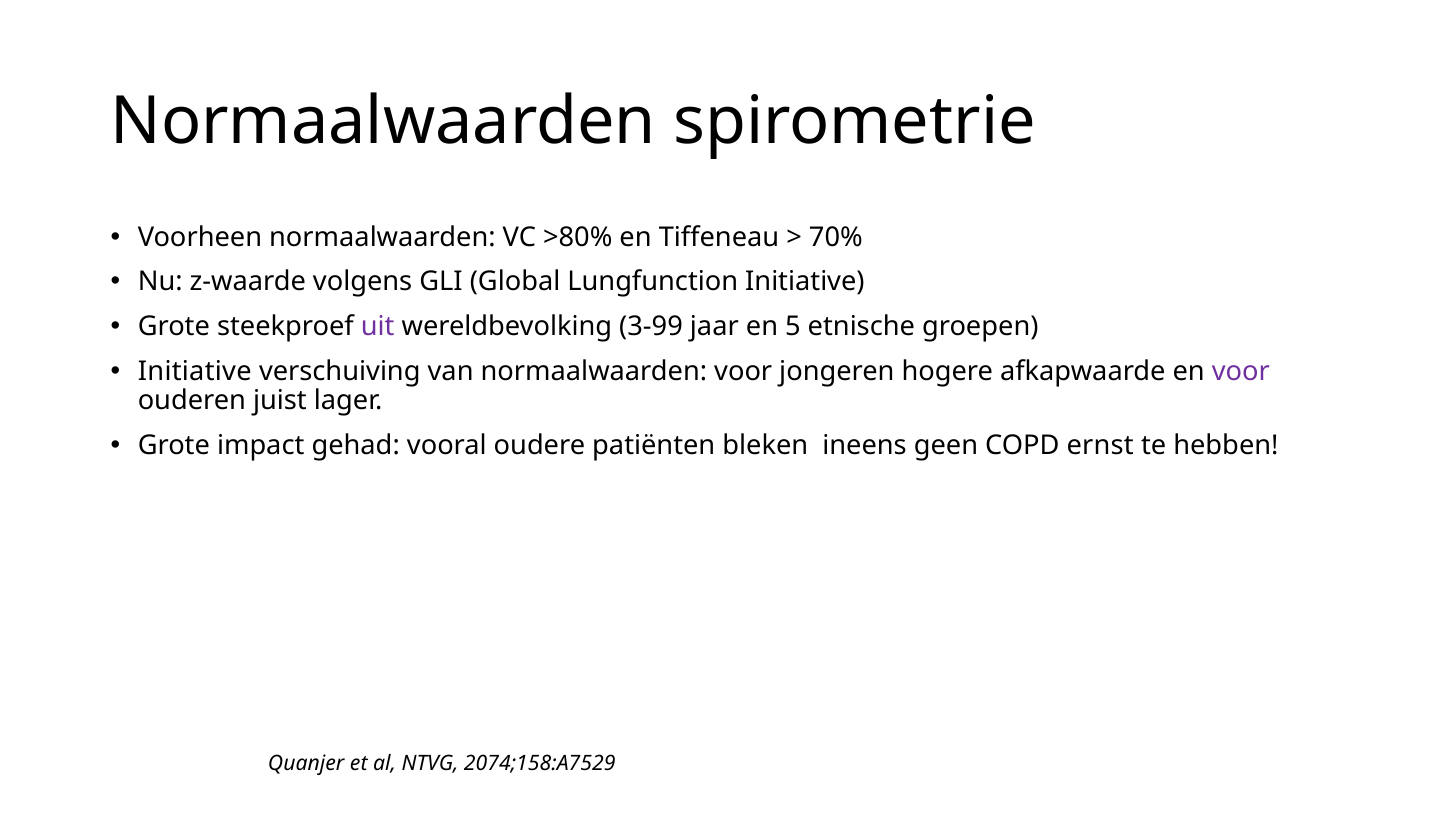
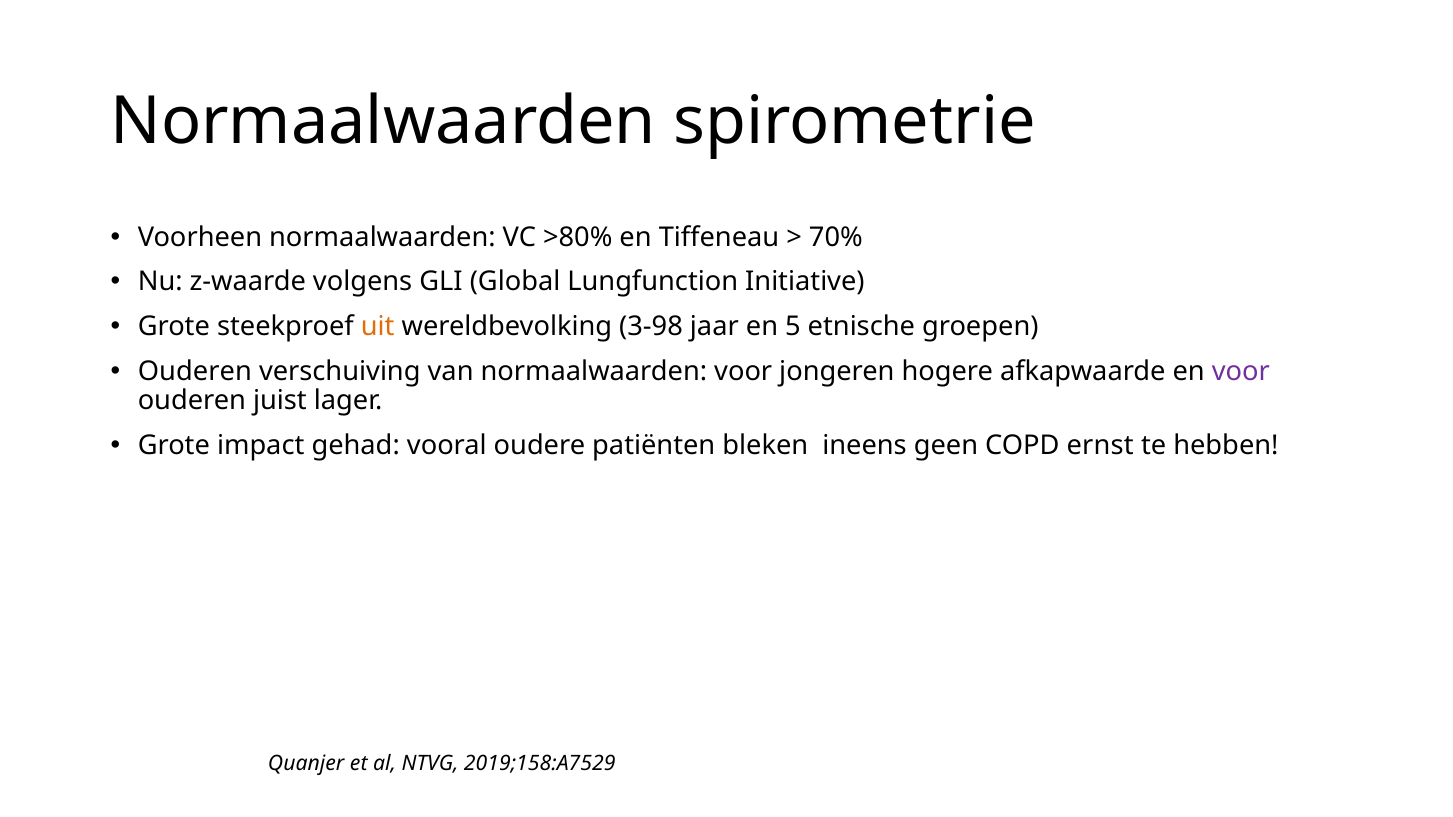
uit colour: purple -> orange
3-99: 3-99 -> 3-98
Initiative at (195, 371): Initiative -> Ouderen
2074;158:A7529: 2074;158:A7529 -> 2019;158:A7529
